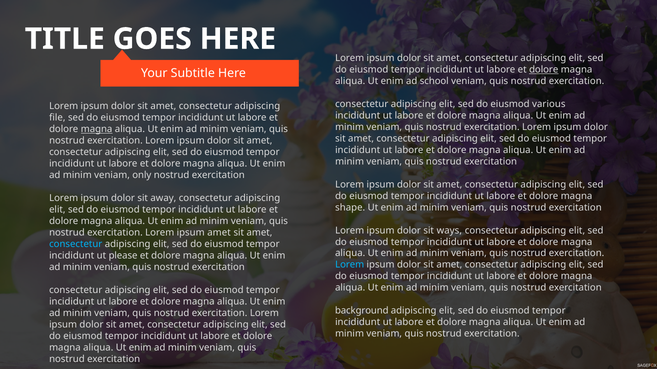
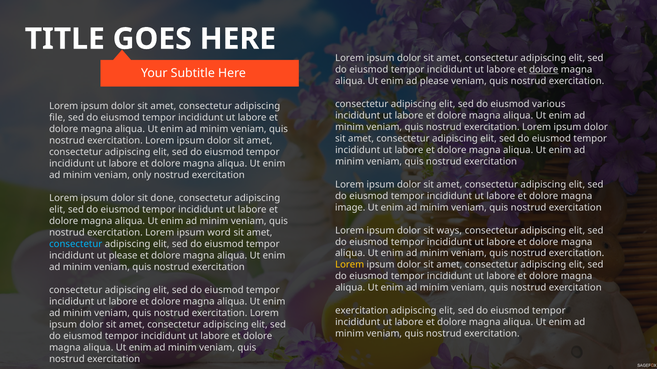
ad school: school -> please
magna at (97, 129) underline: present -> none
away: away -> done
shape: shape -> image
ipsum amet: amet -> word
Lorem at (350, 265) colour: light blue -> yellow
background at (362, 311): background -> exercitation
